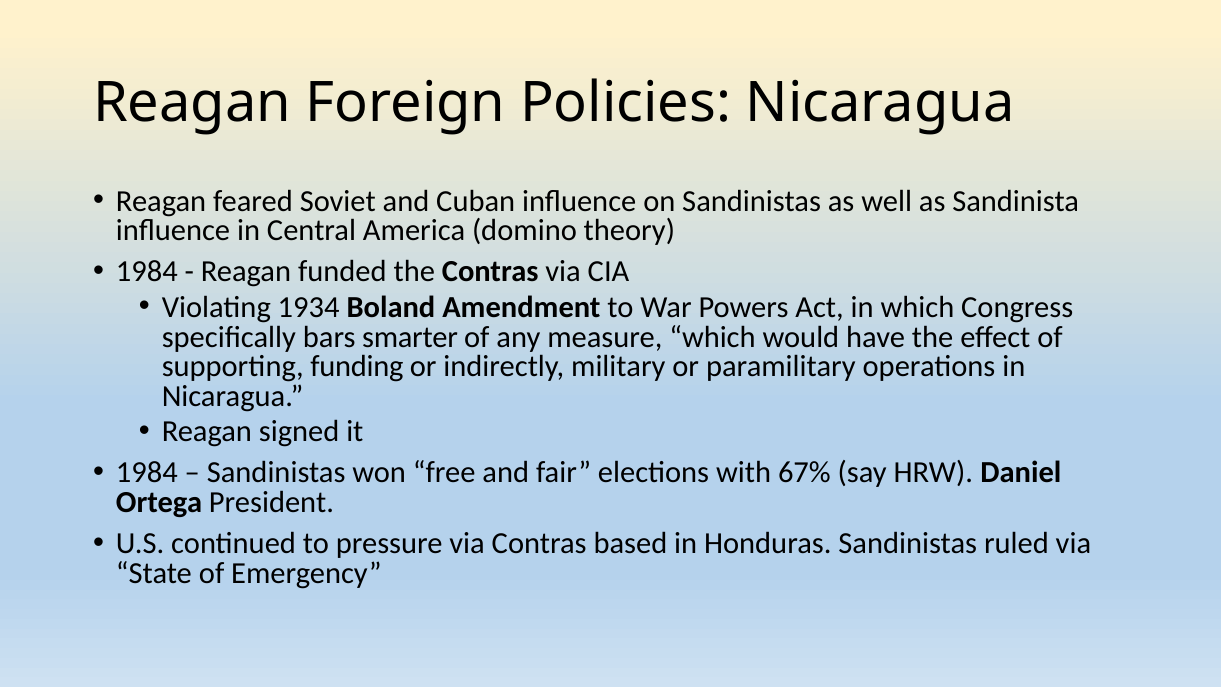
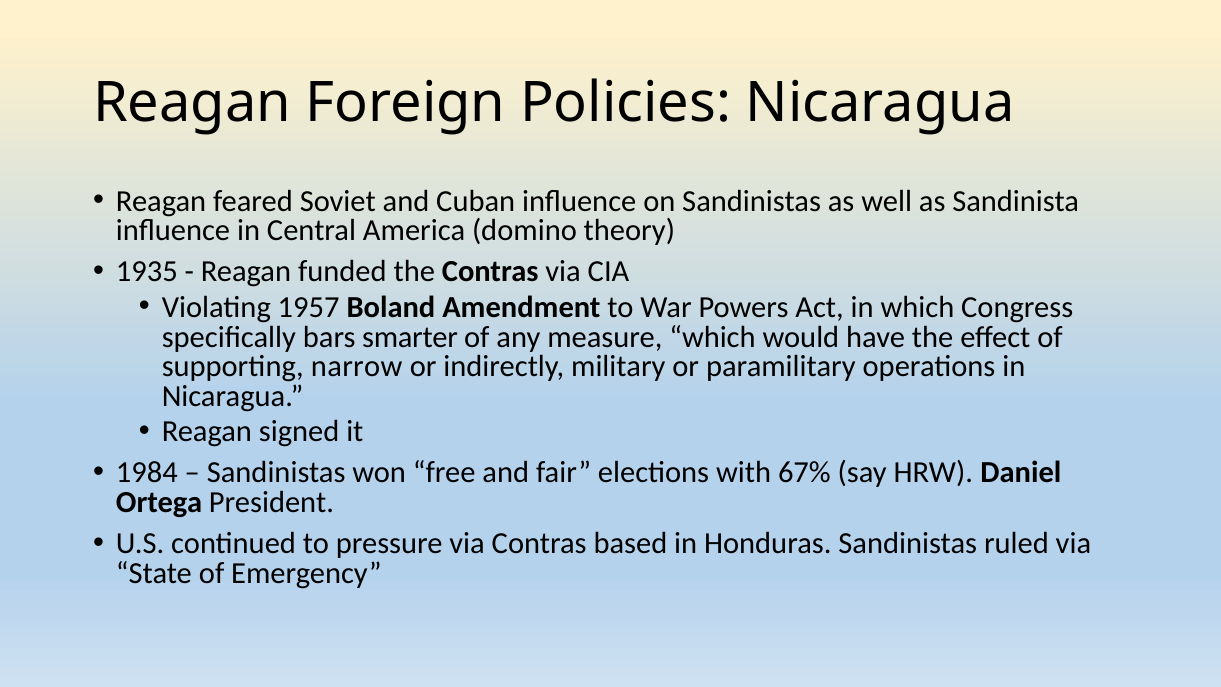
1984 at (147, 272): 1984 -> 1935
1934: 1934 -> 1957
funding: funding -> narrow
